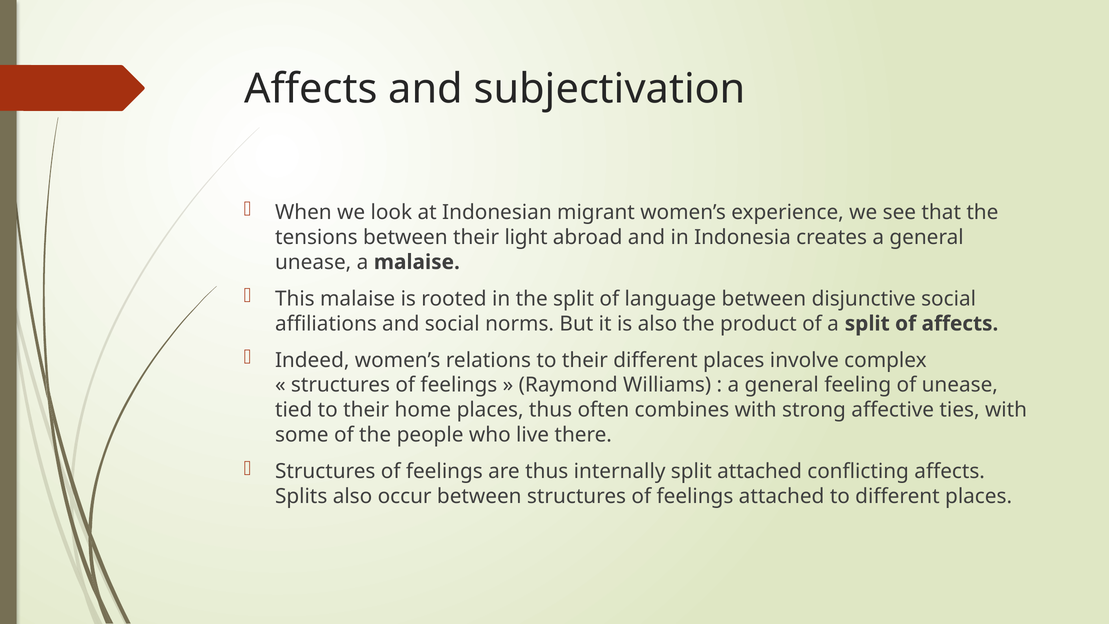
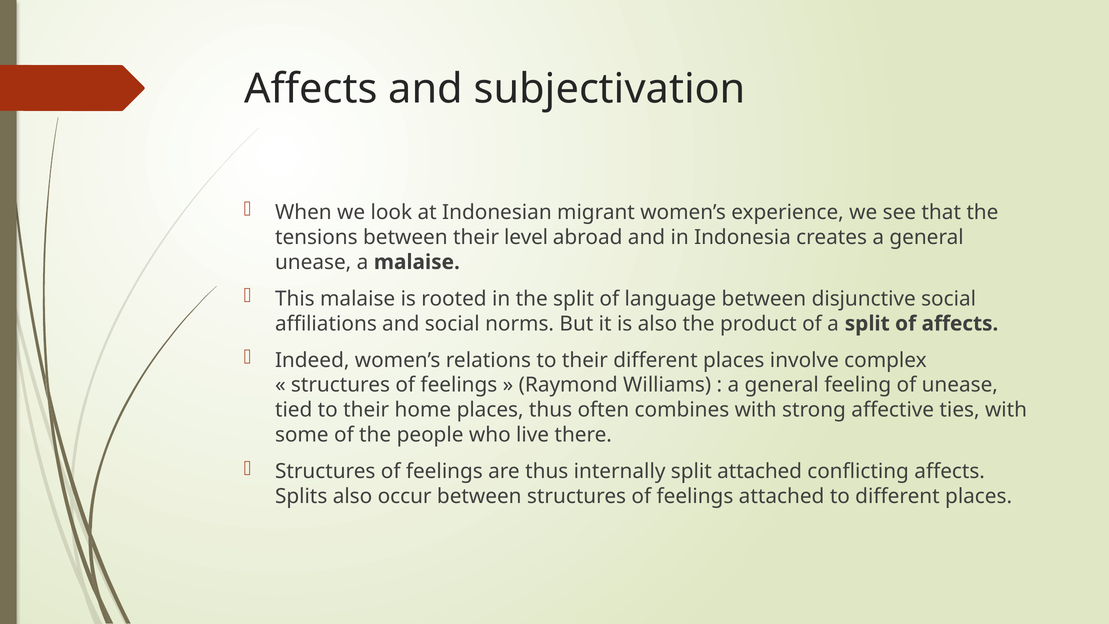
light: light -> level
